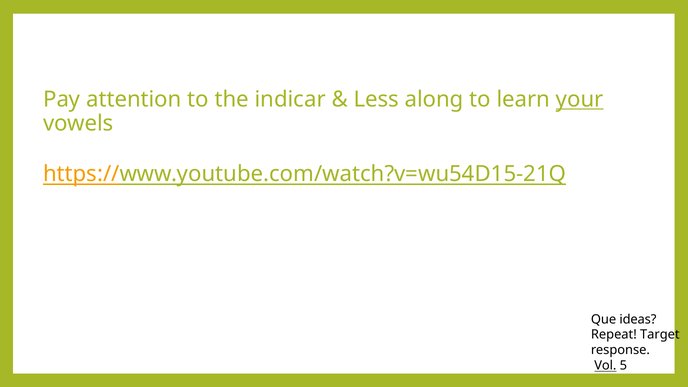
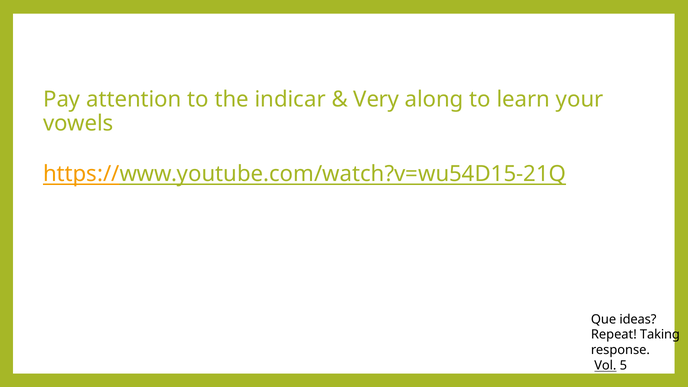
Less: Less -> Very
your underline: present -> none
Target: Target -> Taking
